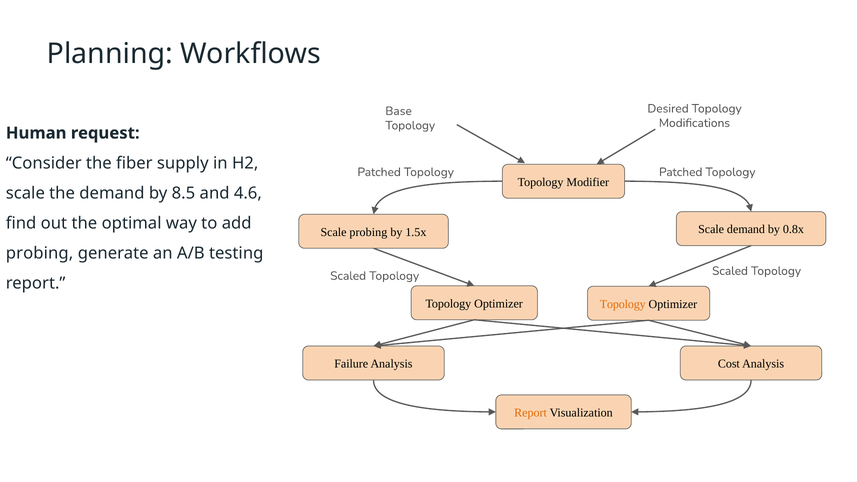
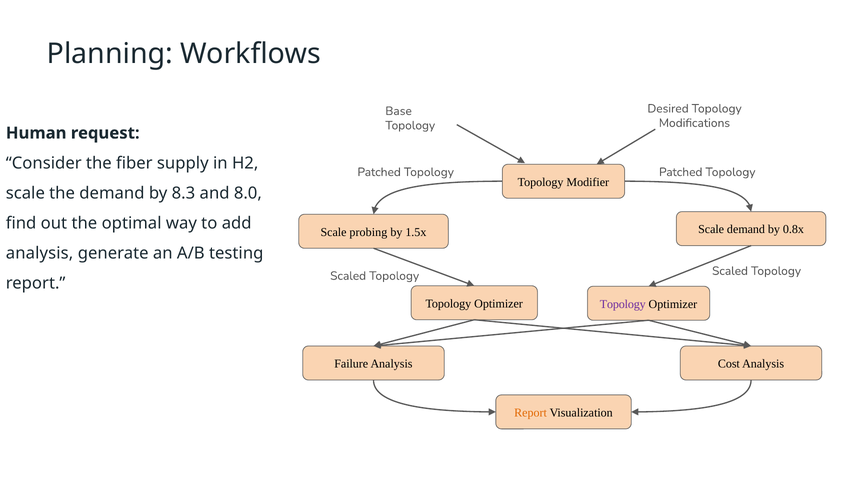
8.5: 8.5 -> 8.3
4.6: 4.6 -> 8.0
probing at (40, 253): probing -> analysis
Topology at (623, 304) colour: orange -> purple
